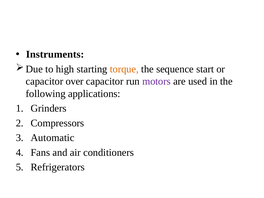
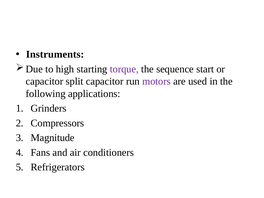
torque colour: orange -> purple
over: over -> split
Automatic: Automatic -> Magnitude
